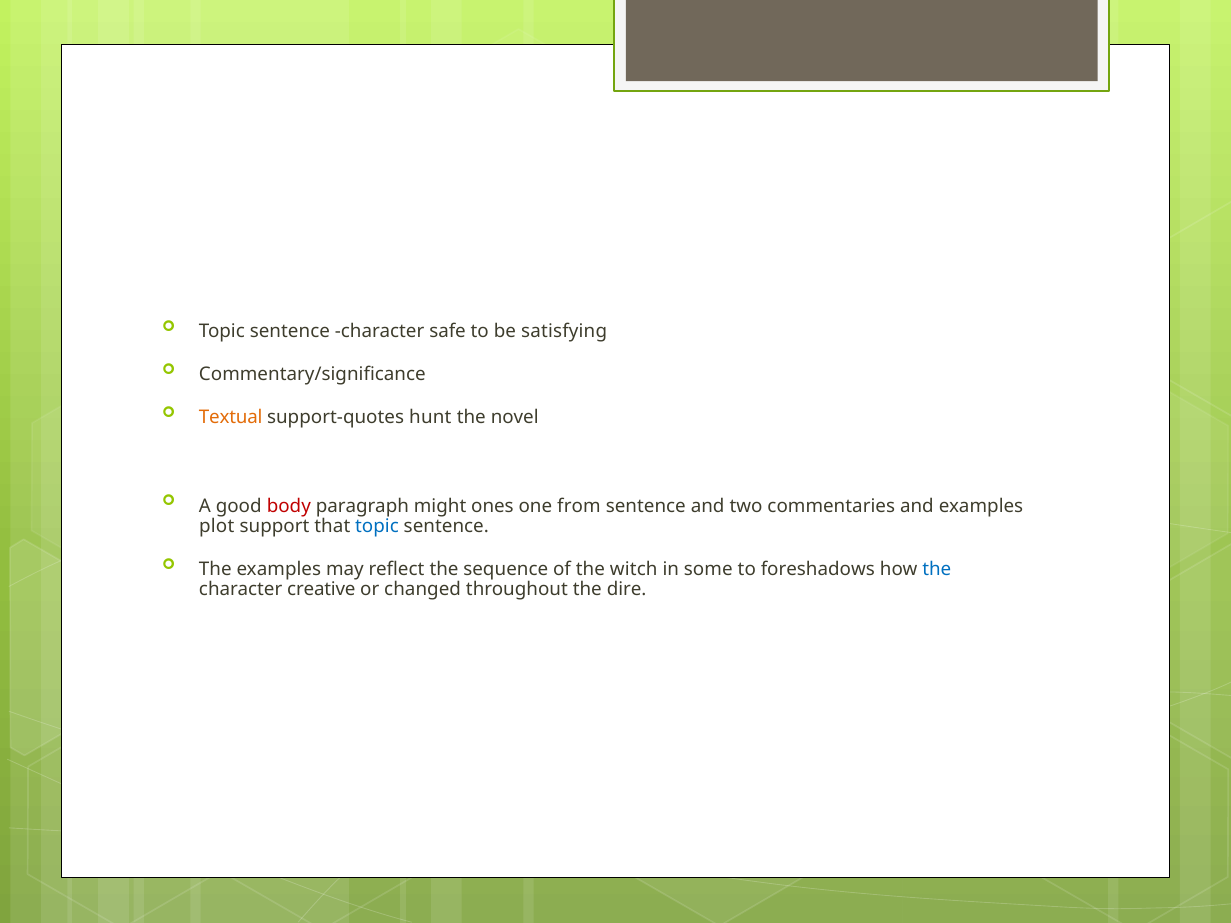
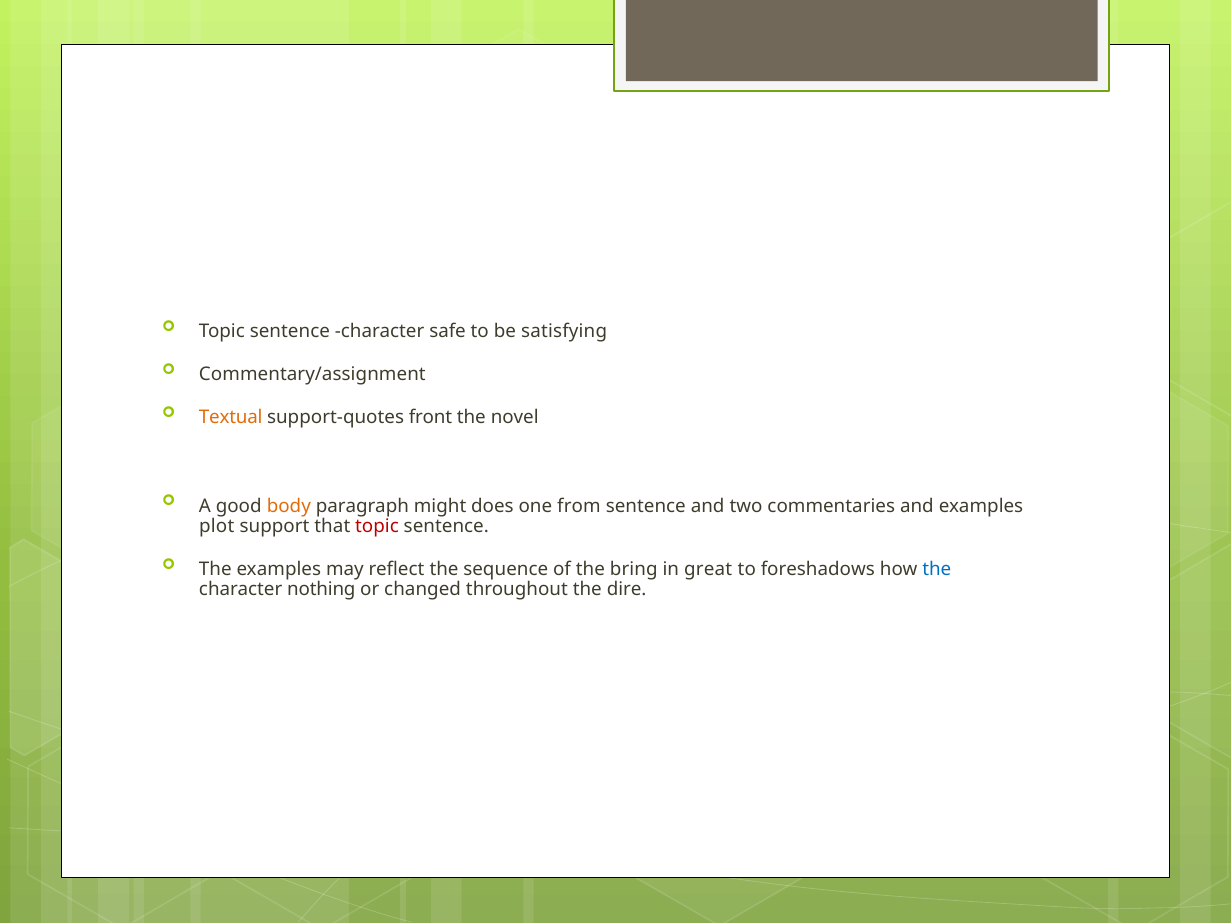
Commentary/significance: Commentary/significance -> Commentary/assignment
hunt: hunt -> front
body colour: red -> orange
ones: ones -> does
topic at (377, 526) colour: blue -> red
witch: witch -> bring
some: some -> great
creative: creative -> nothing
